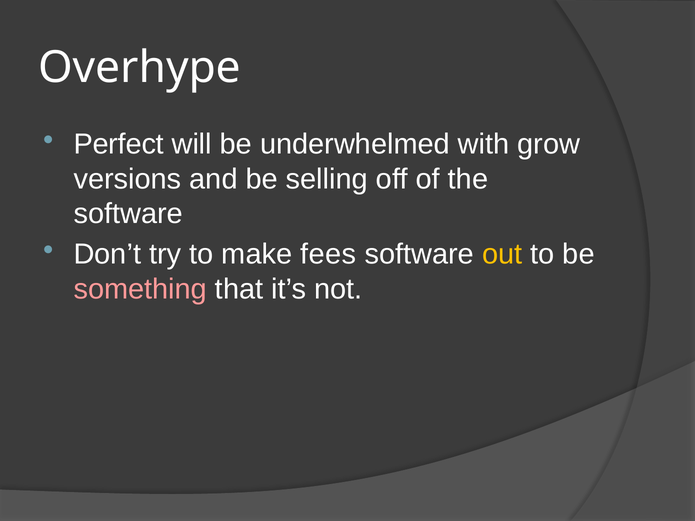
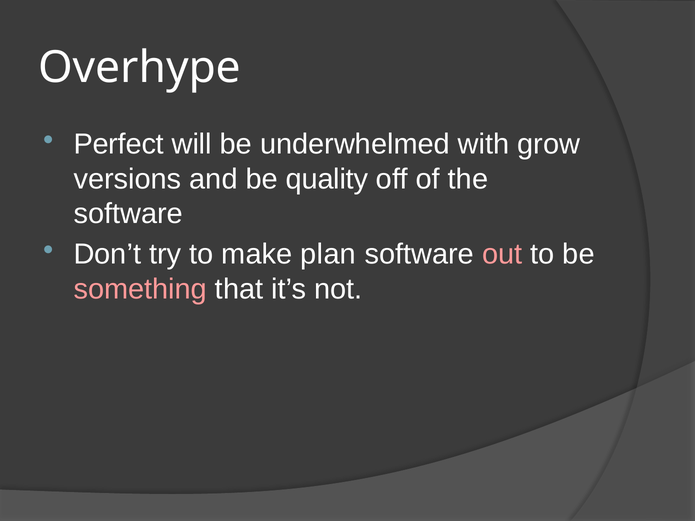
selling: selling -> quality
fees: fees -> plan
out colour: yellow -> pink
